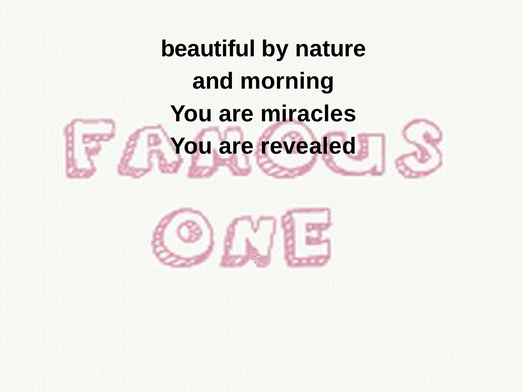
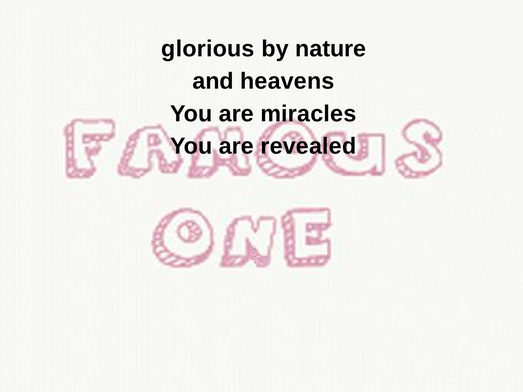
beautiful: beautiful -> glorious
morning: morning -> heavens
